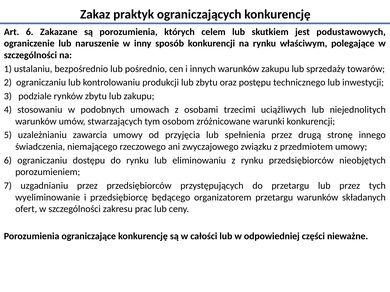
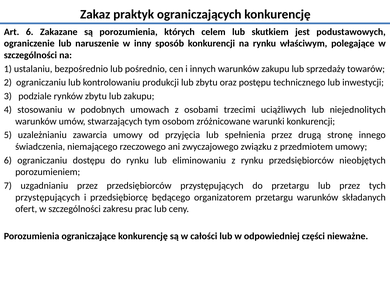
wyeliminowanie at (48, 198): wyeliminowanie -> przystępujących
